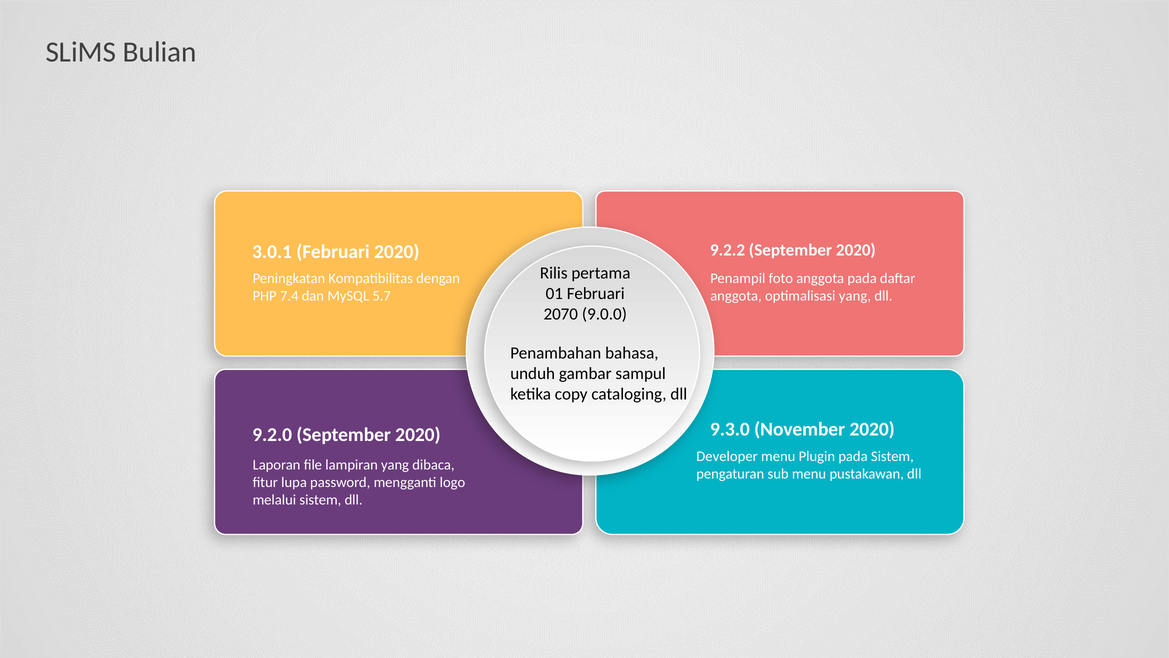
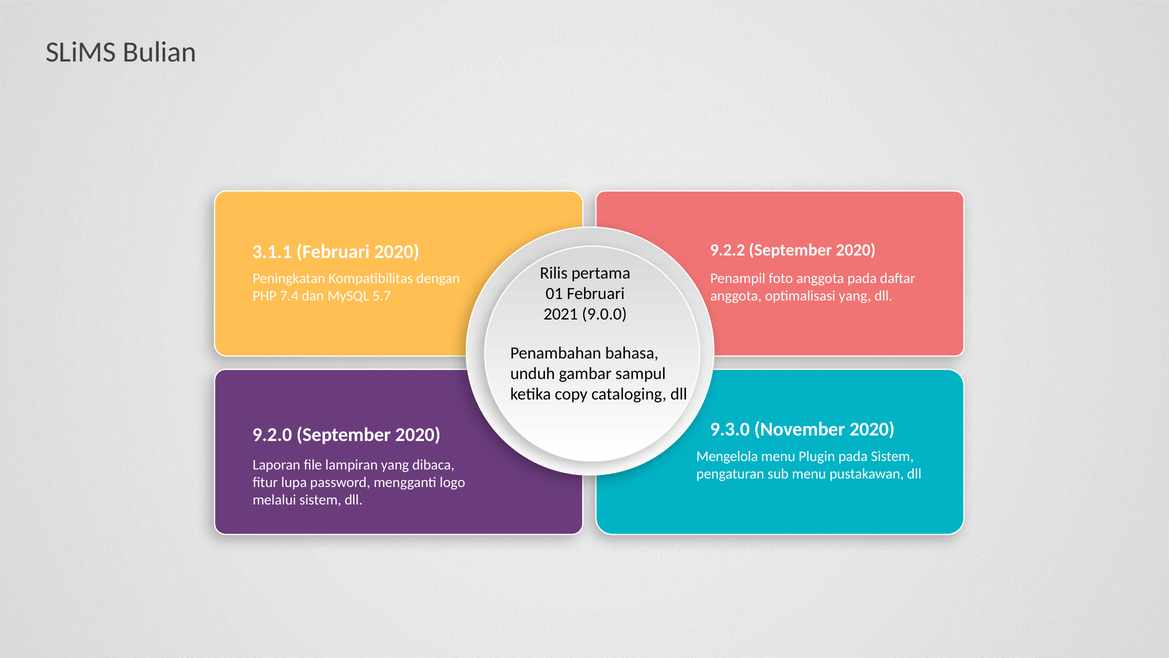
3.0.1: 3.0.1 -> 3.1.1
2070: 2070 -> 2021
Developer: Developer -> Mengelola
